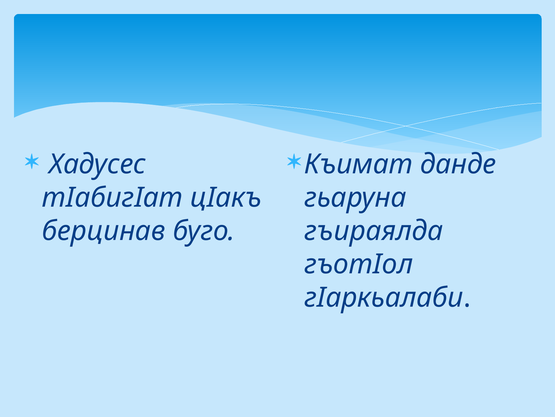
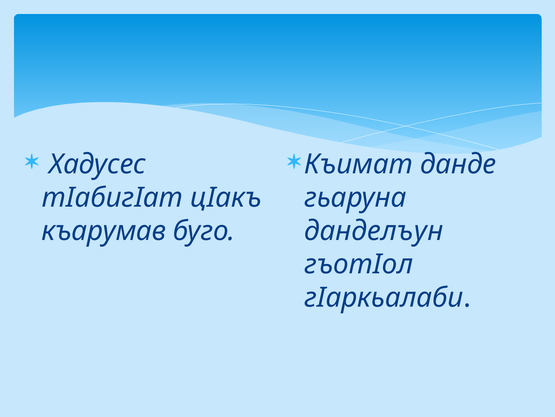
берцинав: берцинав -> къарумав
гъираялда: гъираялда -> данделъун
